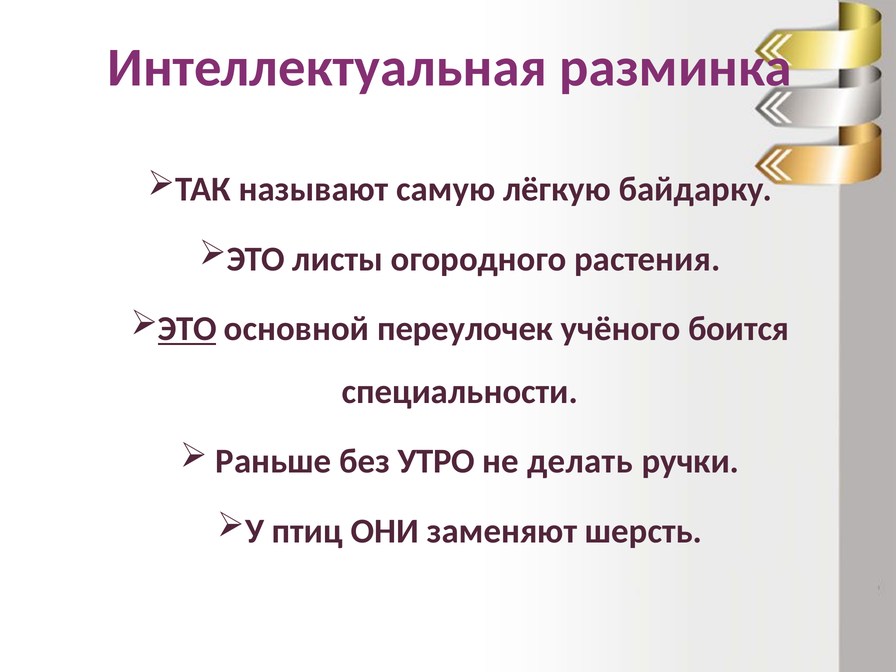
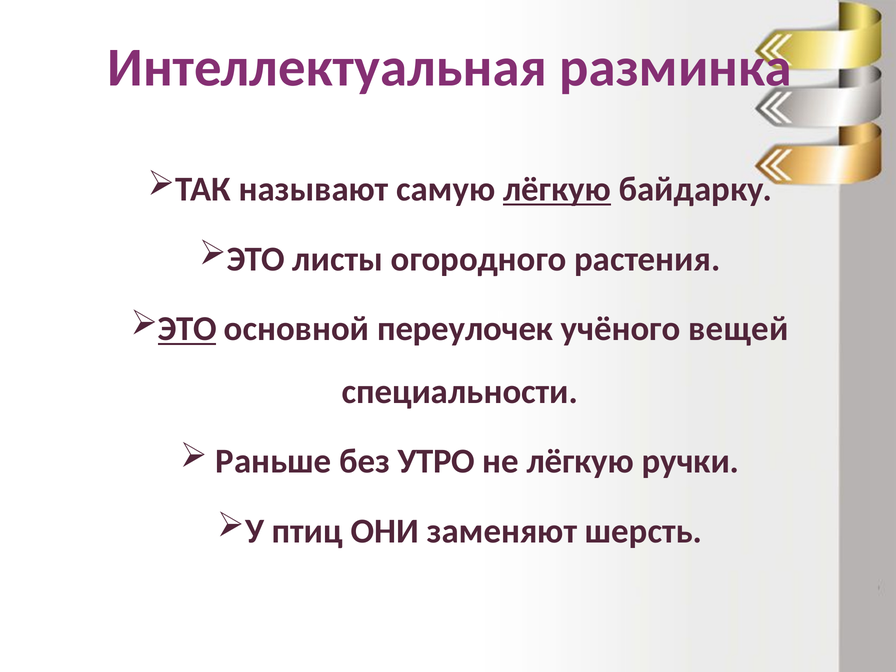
лёгкую at (557, 189) underline: none -> present
боится: боится -> вещей
не делать: делать -> лёгкую
